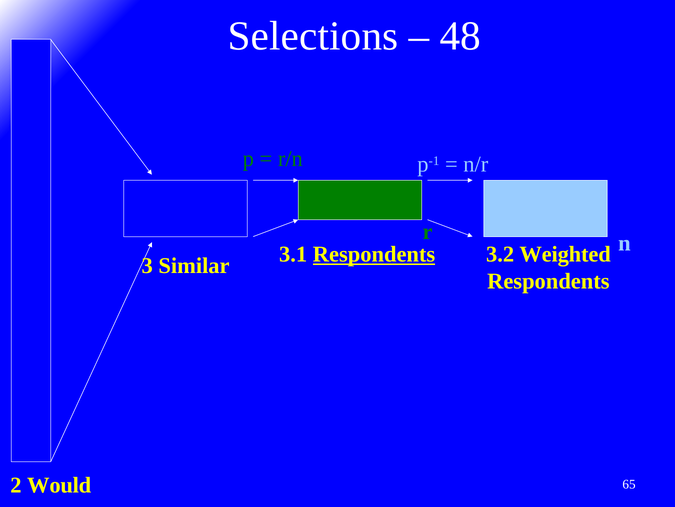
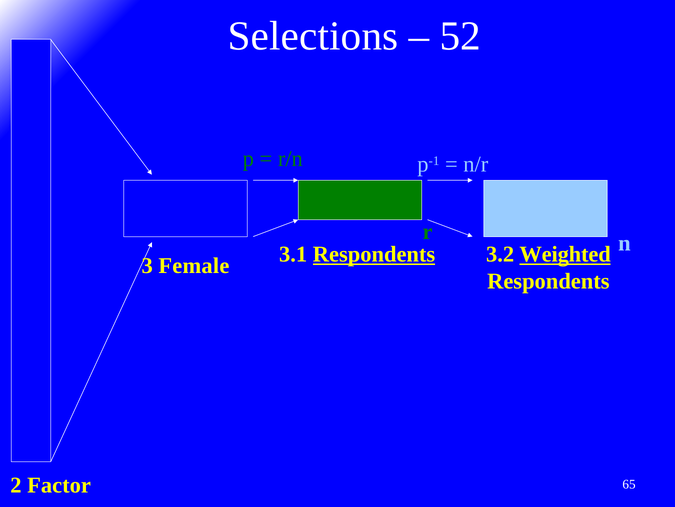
48: 48 -> 52
Weighted underline: none -> present
Similar: Similar -> Female
Would: Would -> Factor
